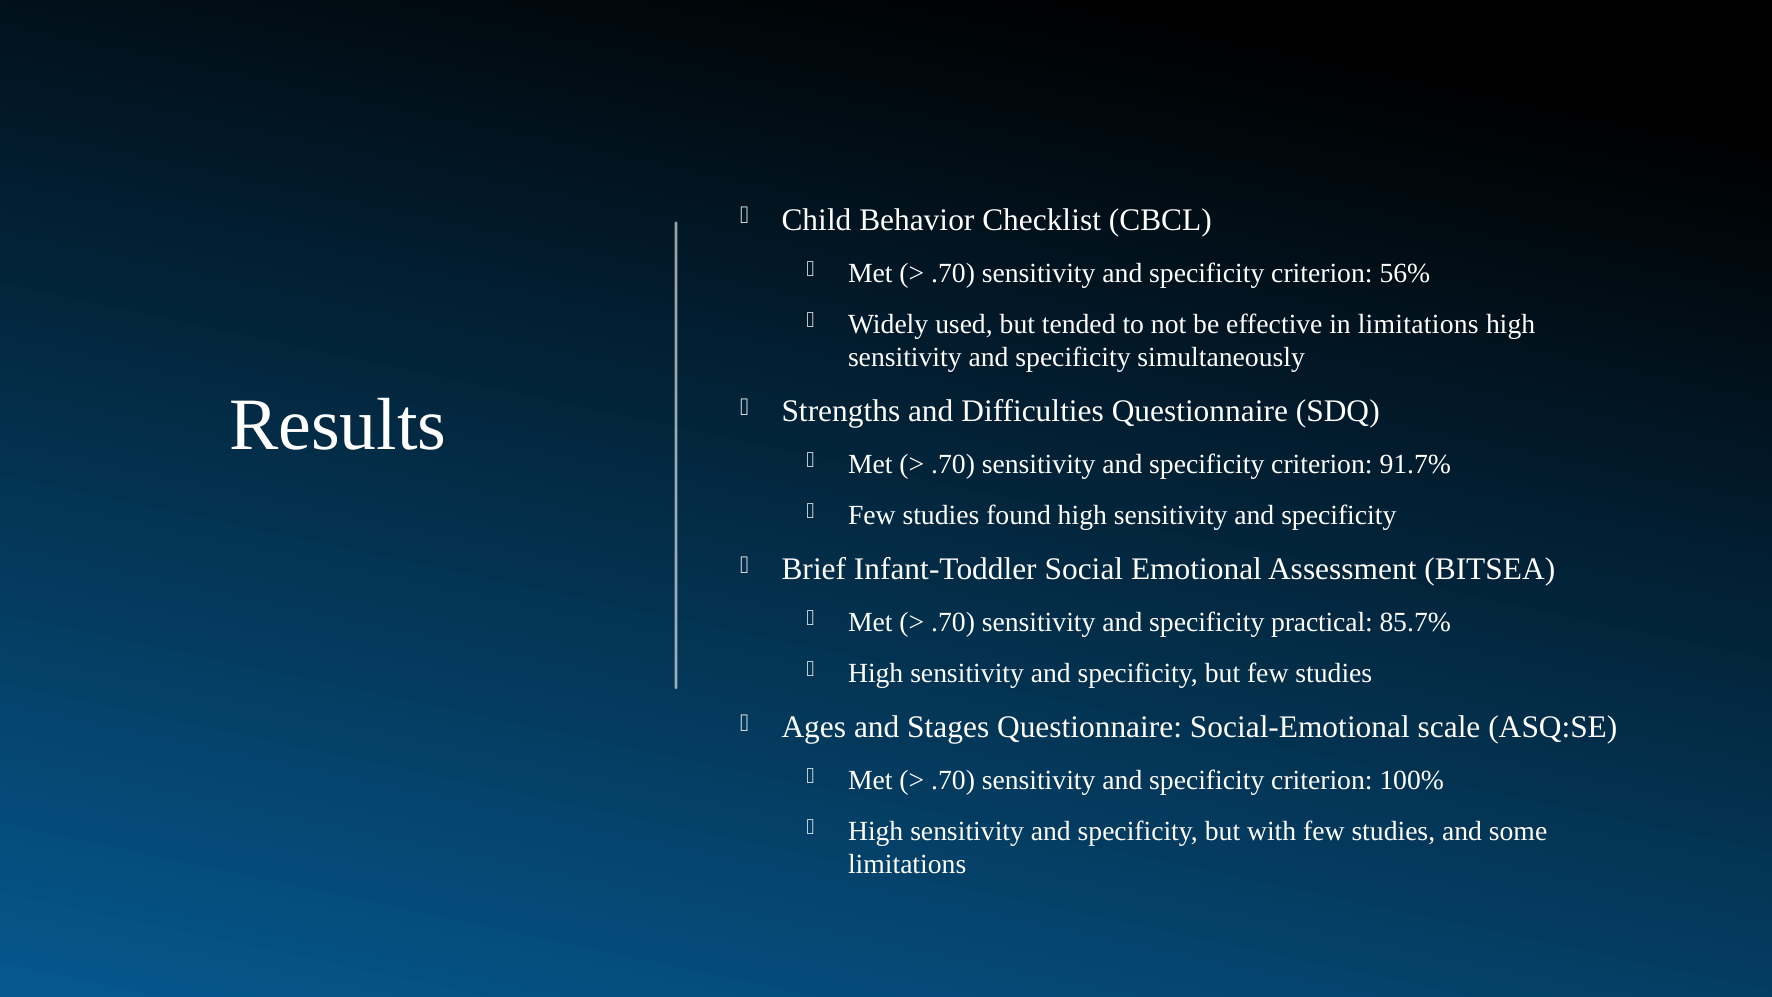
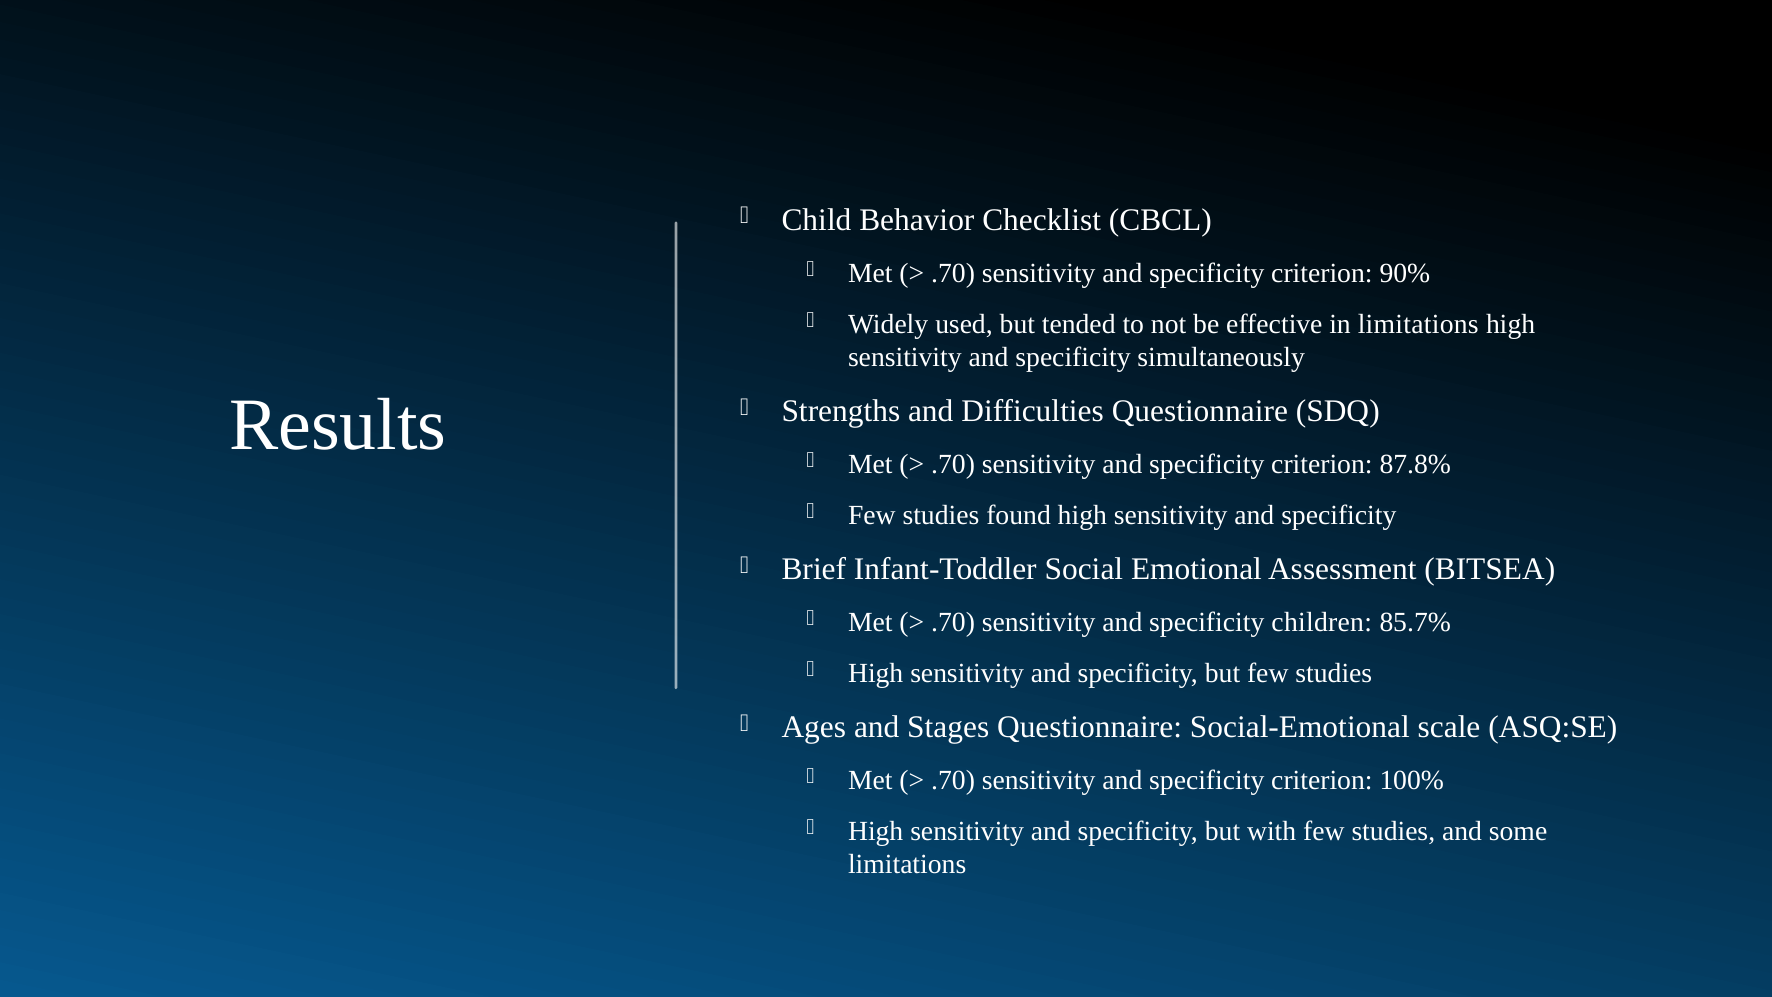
56%: 56% -> 90%
91.7%: 91.7% -> 87.8%
practical: practical -> children
